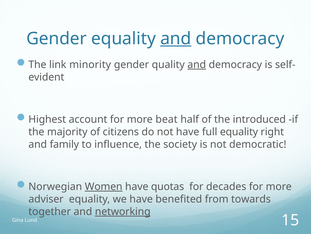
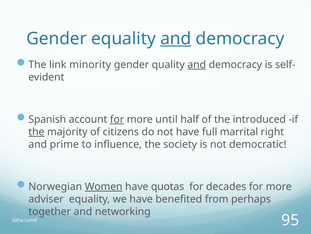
Highest: Highest -> Spanish
for at (117, 119) underline: none -> present
beat: beat -> until
the at (36, 131) underline: none -> present
full equality: equality -> marrital
family: family -> prime
towards: towards -> perhaps
networking underline: present -> none
15: 15 -> 95
